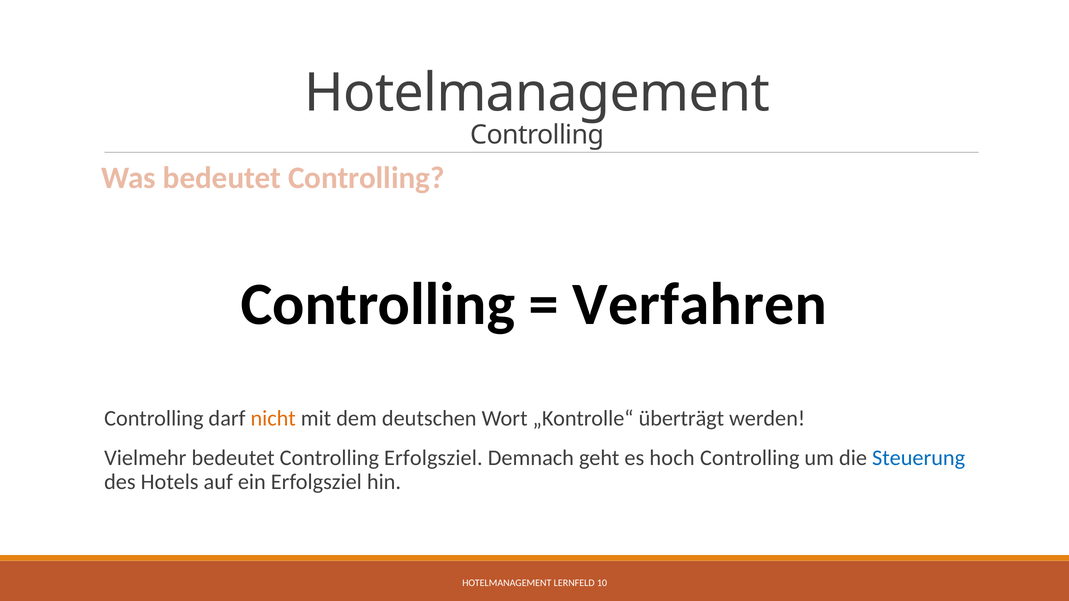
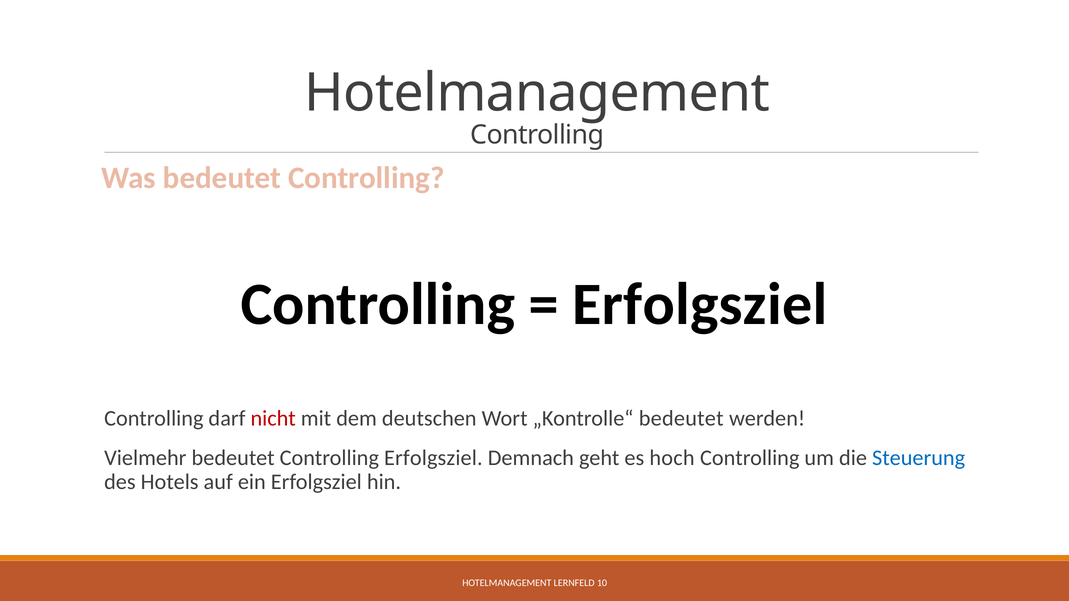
Verfahren at (700, 304): Verfahren -> Erfolgsziel
nicht colour: orange -> red
„Kontrolle“ überträgt: überträgt -> bedeutet
